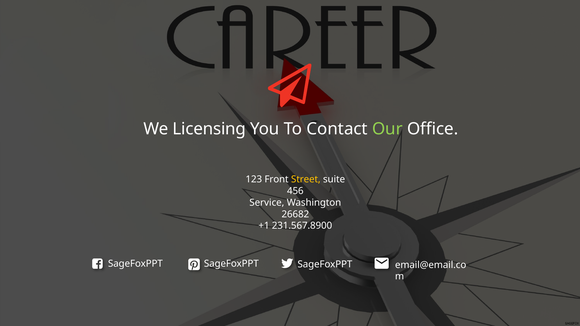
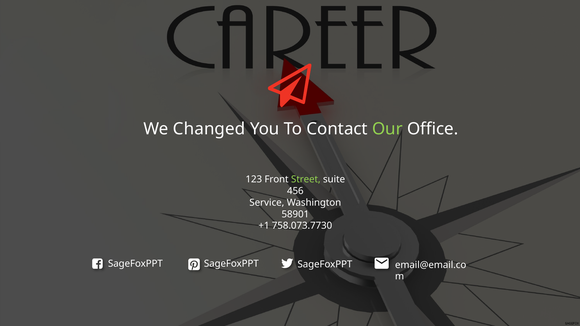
Licensing: Licensing -> Changed
Street colour: yellow -> light green
26682: 26682 -> 58901
231.567.8900: 231.567.8900 -> 758.073.7730
